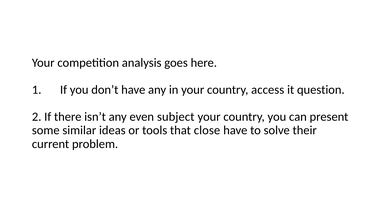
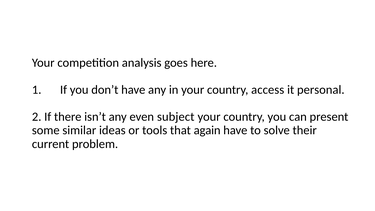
question: question -> personal
close: close -> again
